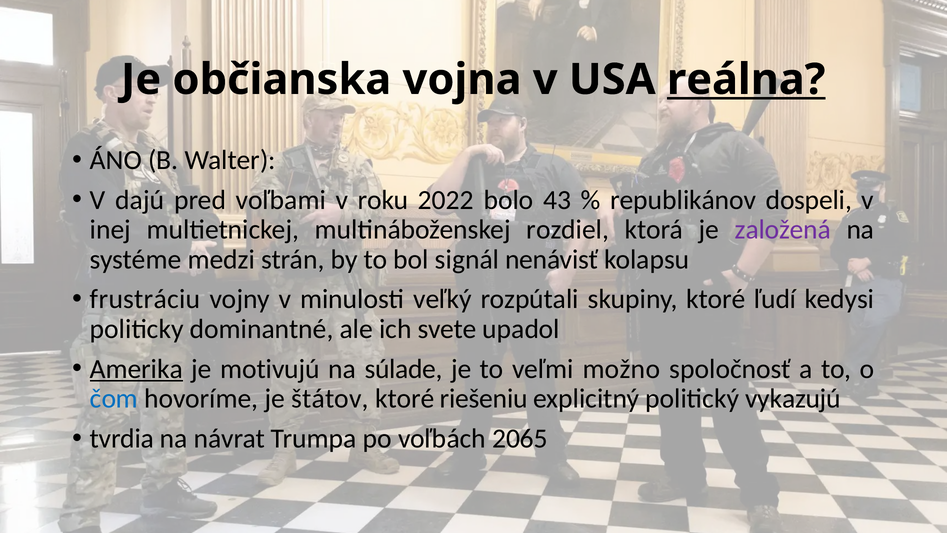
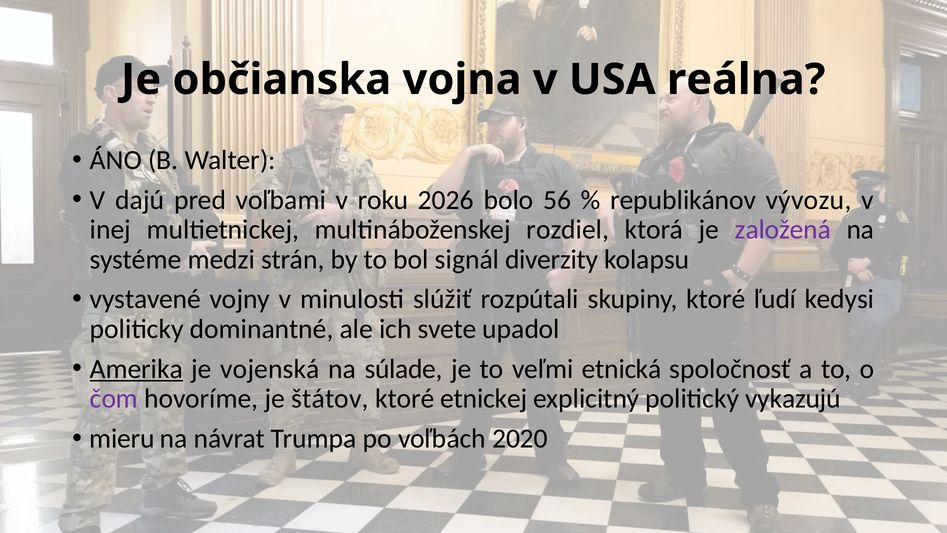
reálna underline: present -> none
2022: 2022 -> 2026
43: 43 -> 56
dospeli: dospeli -> vývozu
nenávisť: nenávisť -> diverzity
frustráciu: frustráciu -> vystavené
veľký: veľký -> slúžiť
motivujú: motivujú -> vojenská
možno: možno -> etnická
čom colour: blue -> purple
riešeniu: riešeniu -> etnickej
tvrdia: tvrdia -> mieru
2065: 2065 -> 2020
